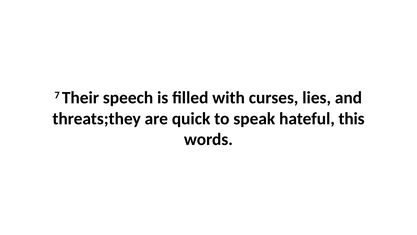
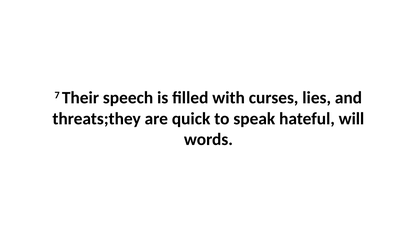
this: this -> will
